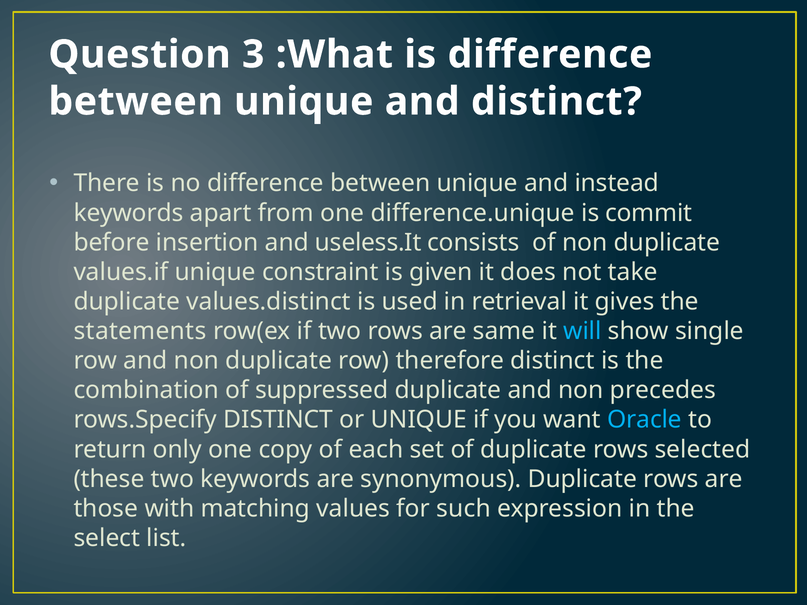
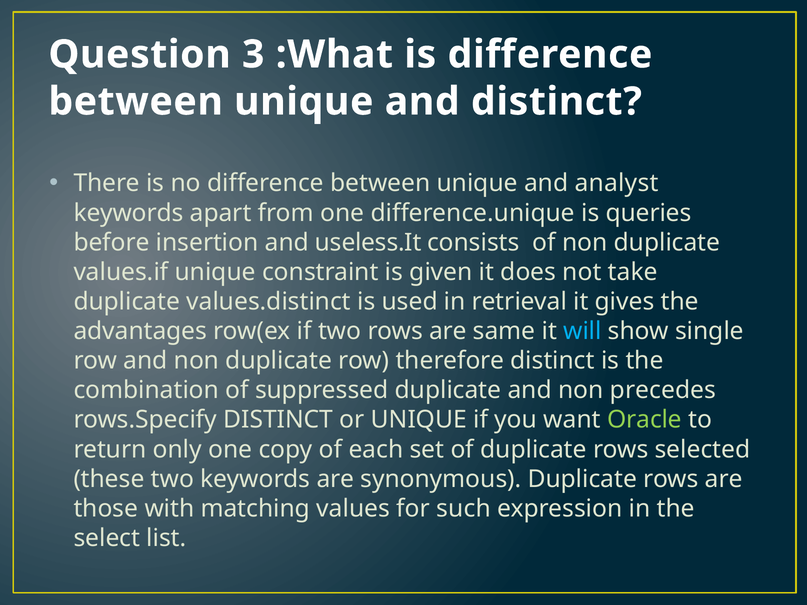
instead: instead -> analyst
commit: commit -> queries
statements: statements -> advantages
Oracle colour: light blue -> light green
